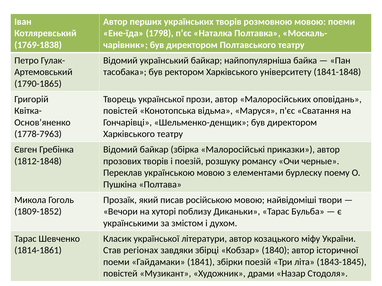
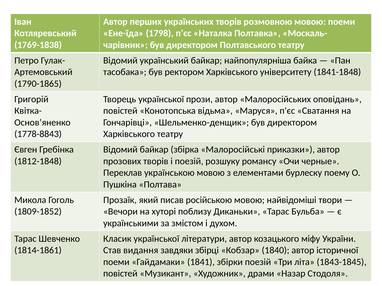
1778-7963: 1778-7963 -> 1778-8843
регіонах: регіонах -> видання
